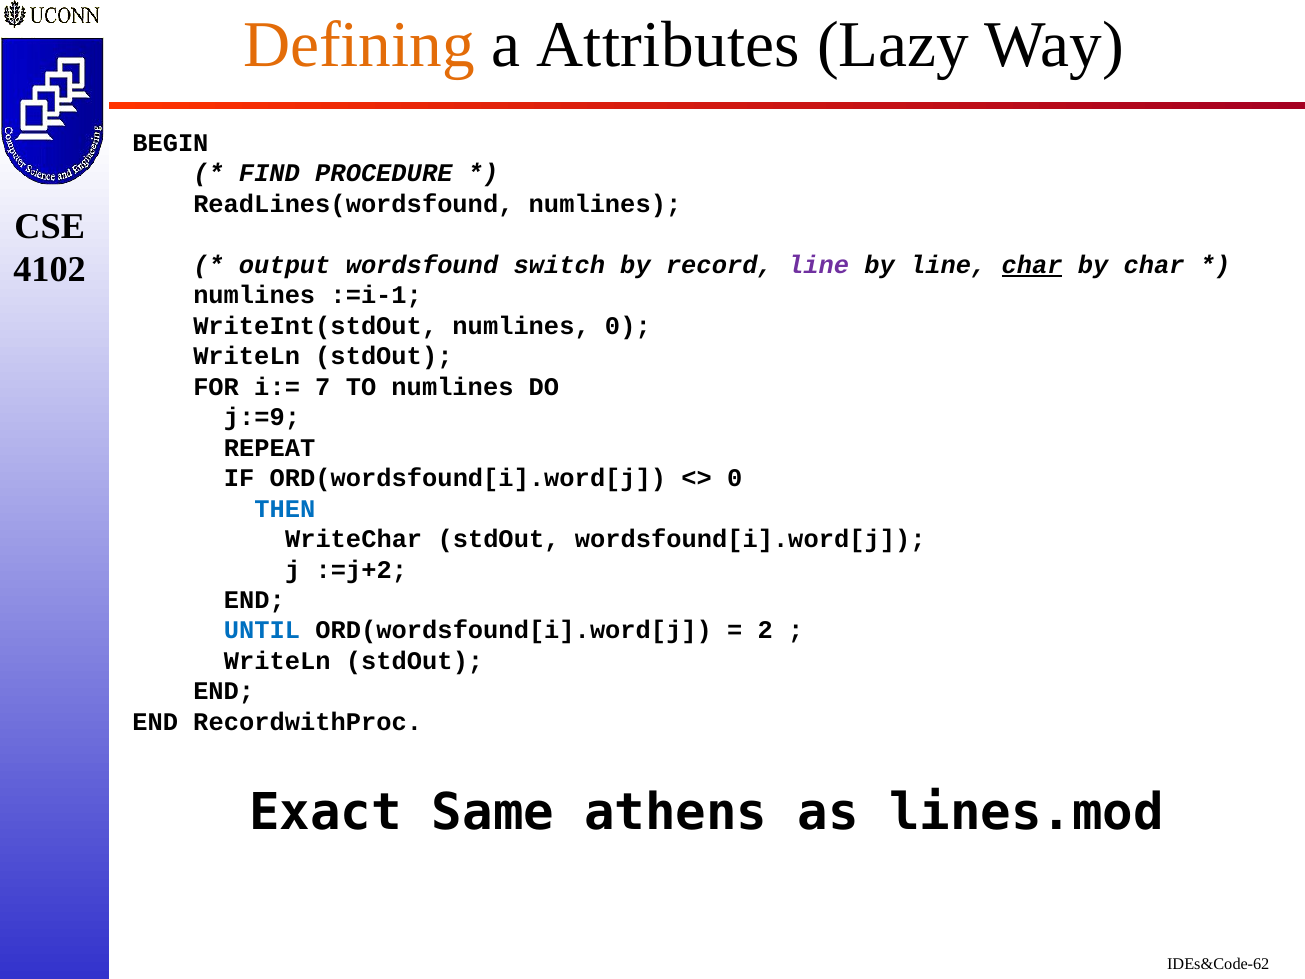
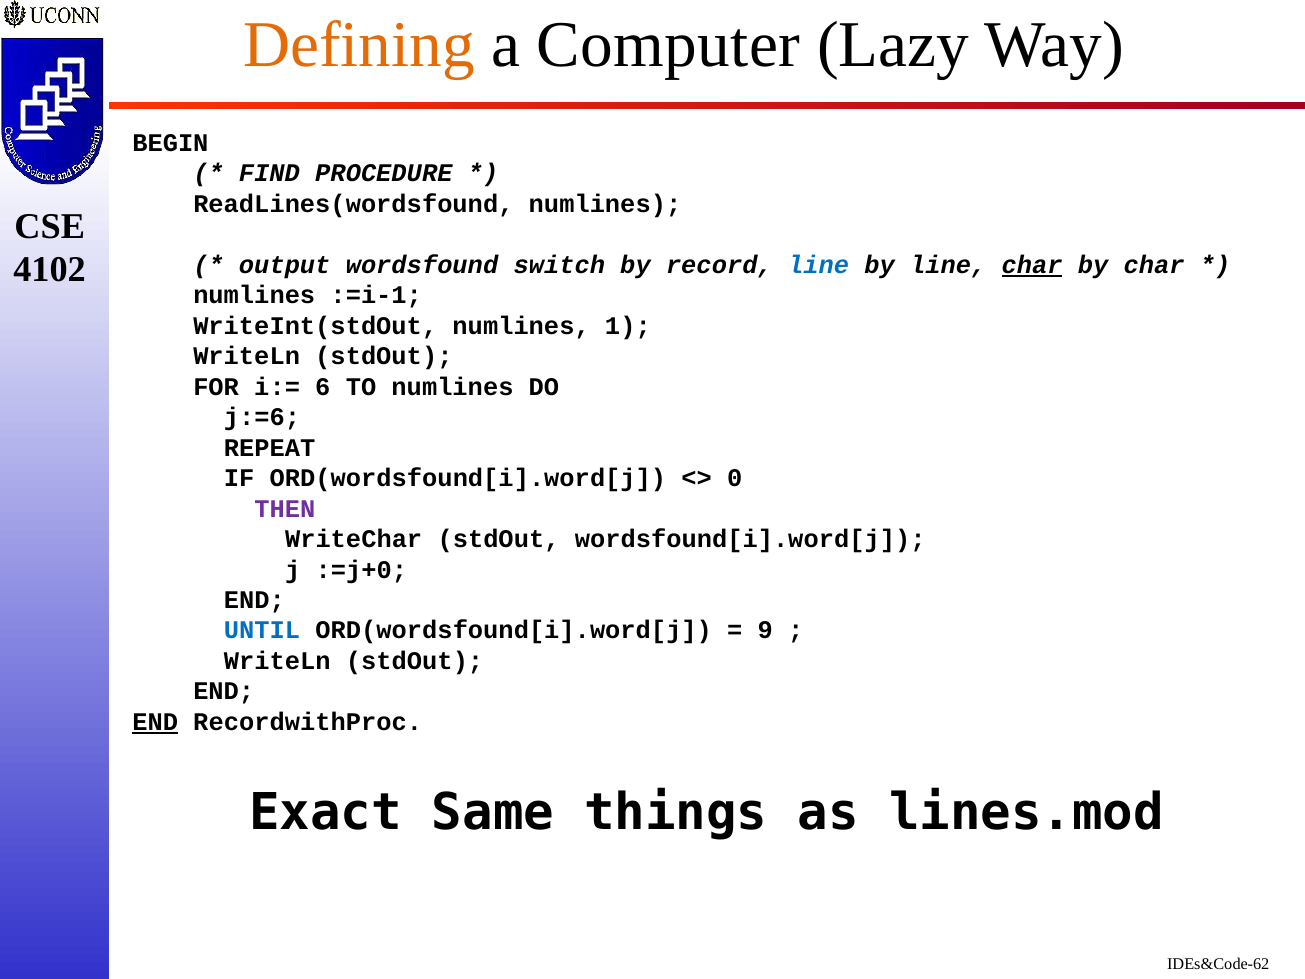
Attributes: Attributes -> Computer
line at (819, 265) colour: purple -> blue
numlines 0: 0 -> 1
7: 7 -> 6
j:=9: j:=9 -> j:=6
THEN colour: blue -> purple
:=j+2: :=j+2 -> :=j+0
2: 2 -> 9
END at (155, 722) underline: none -> present
athens: athens -> things
